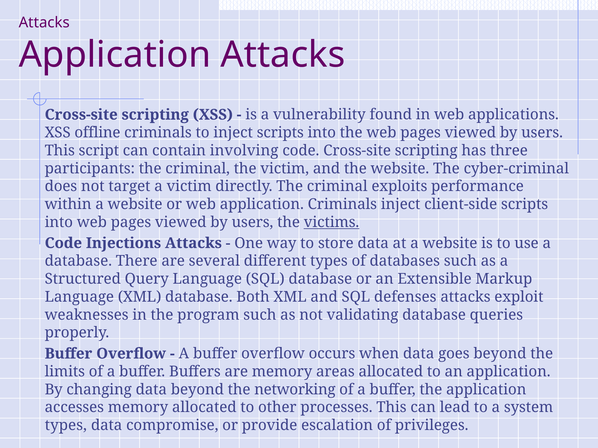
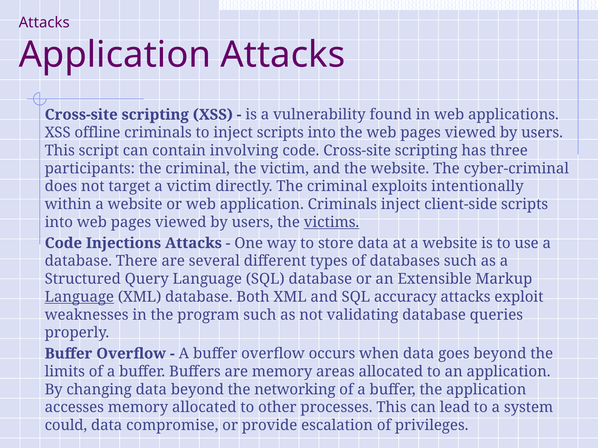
performance: performance -> intentionally
Language at (79, 297) underline: none -> present
defenses: defenses -> accuracy
types at (66, 426): types -> could
